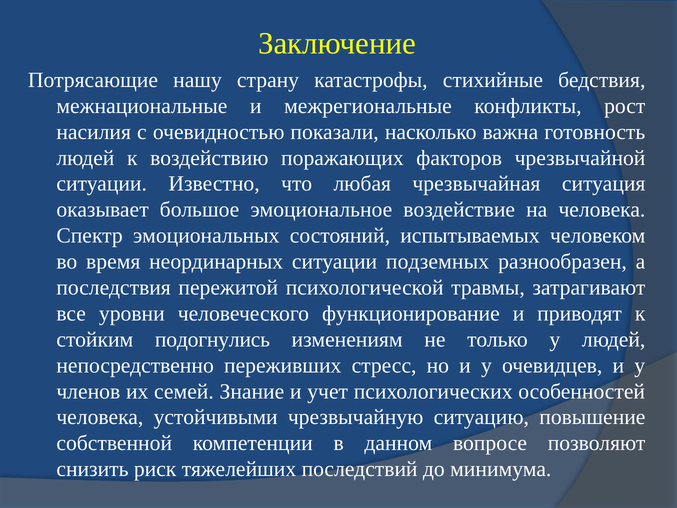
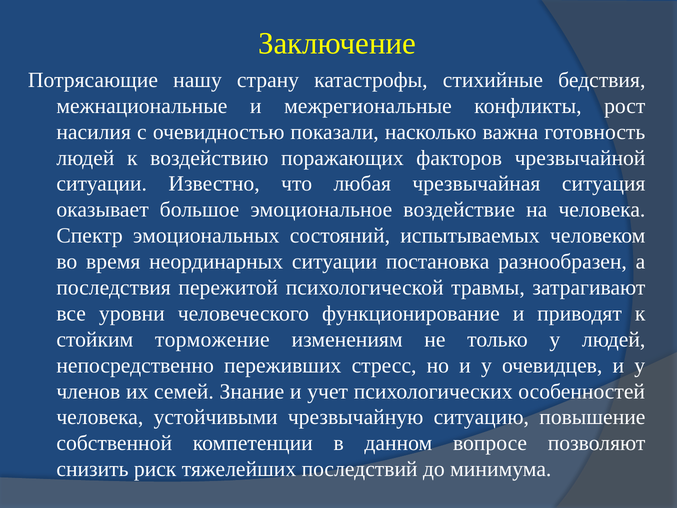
подземных: подземных -> постановка
подогнулись: подогнулись -> торможение
